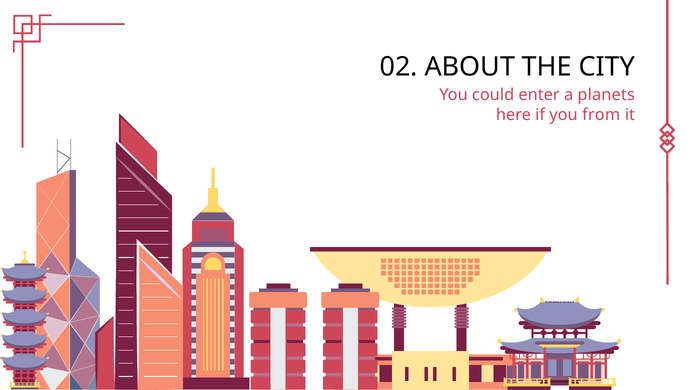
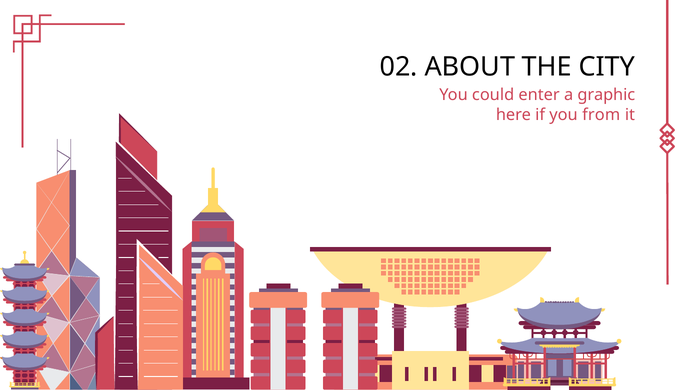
planets: planets -> graphic
